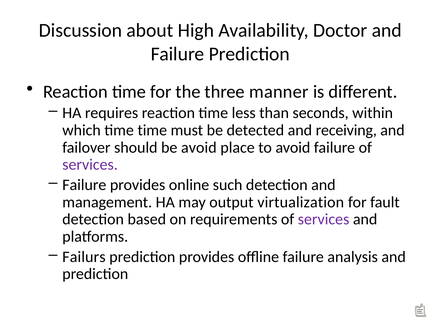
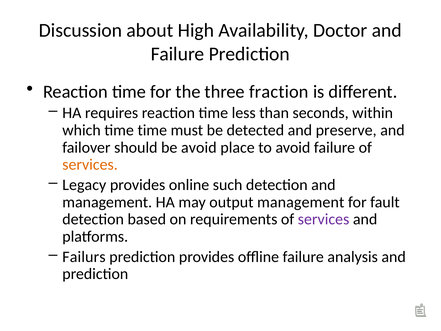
manner: manner -> fraction
receiving: receiving -> preserve
services at (90, 165) colour: purple -> orange
Failure at (84, 185): Failure -> Legacy
output virtualization: virtualization -> management
